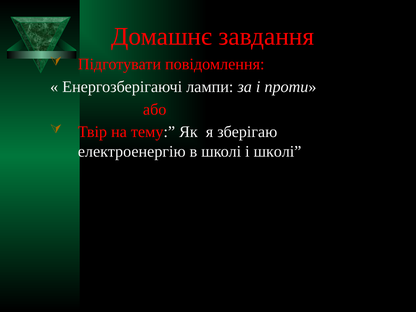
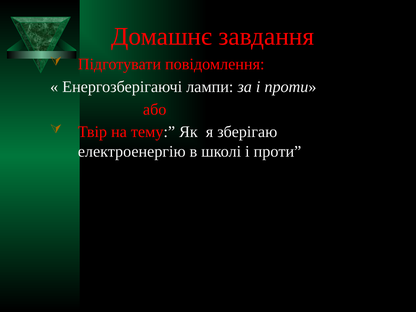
школі і школі: школі -> проти
